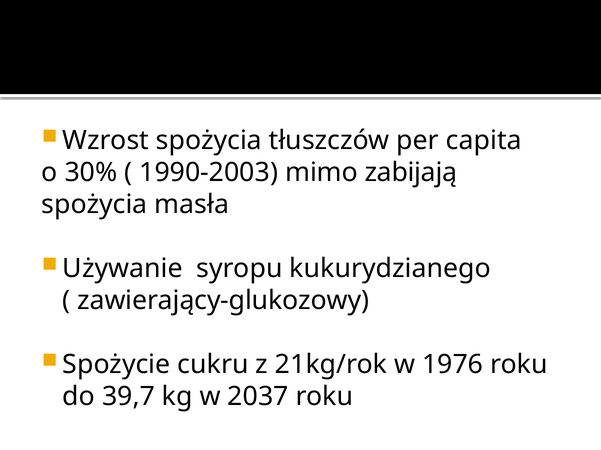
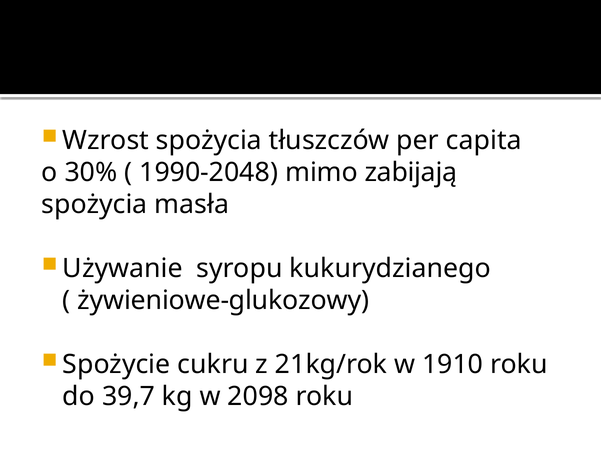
1990-2003: 1990-2003 -> 1990-2048
zawierający-glukozowy: zawierający-glukozowy -> żywieniowe-glukozowy
1976: 1976 -> 1910
2037: 2037 -> 2098
